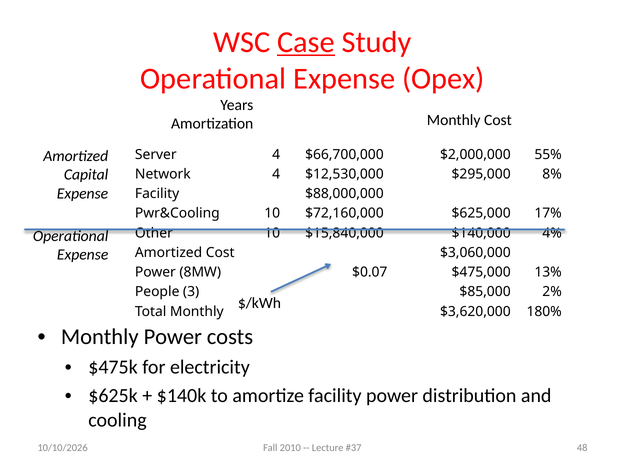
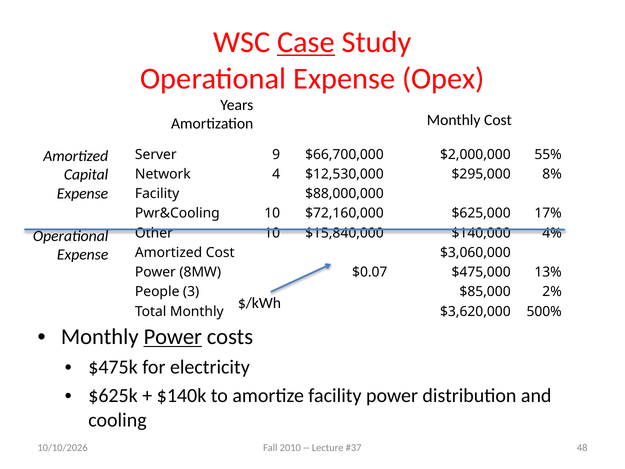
Server 4: 4 -> 9
180%: 180% -> 500%
Power at (173, 337) underline: none -> present
